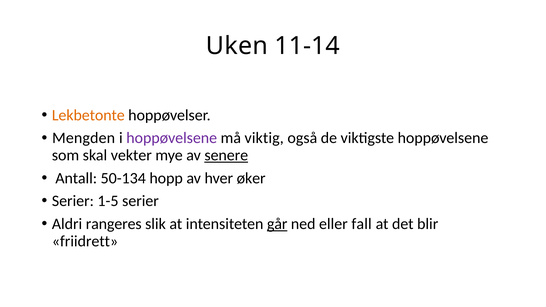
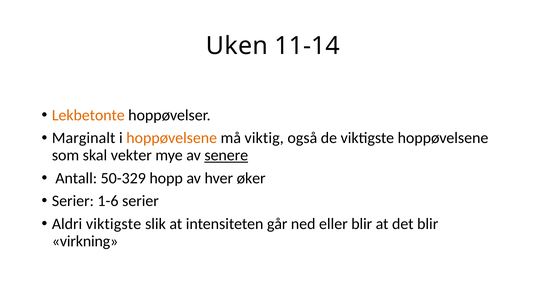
Mengden: Mengden -> Marginalt
hoppøvelsene at (172, 138) colour: purple -> orange
50-134: 50-134 -> 50-329
1-5: 1-5 -> 1-6
Aldri rangeres: rangeres -> viktigste
går underline: present -> none
eller fall: fall -> blir
friidrett: friidrett -> virkning
